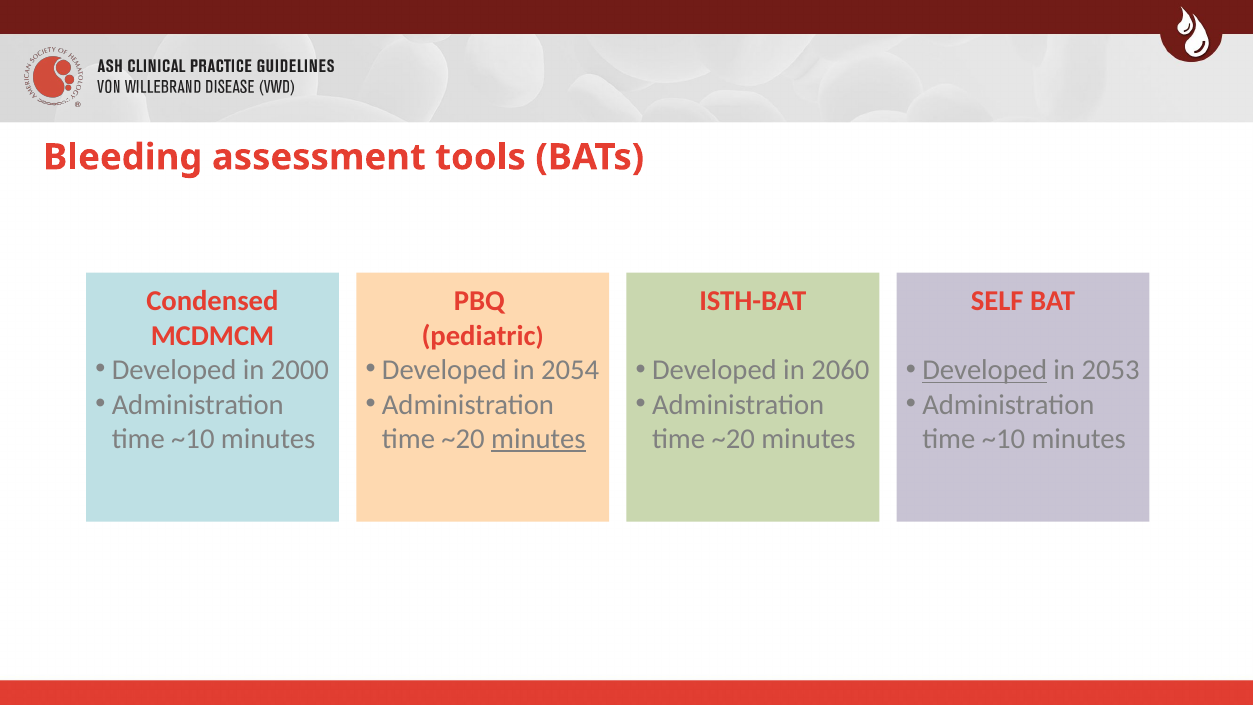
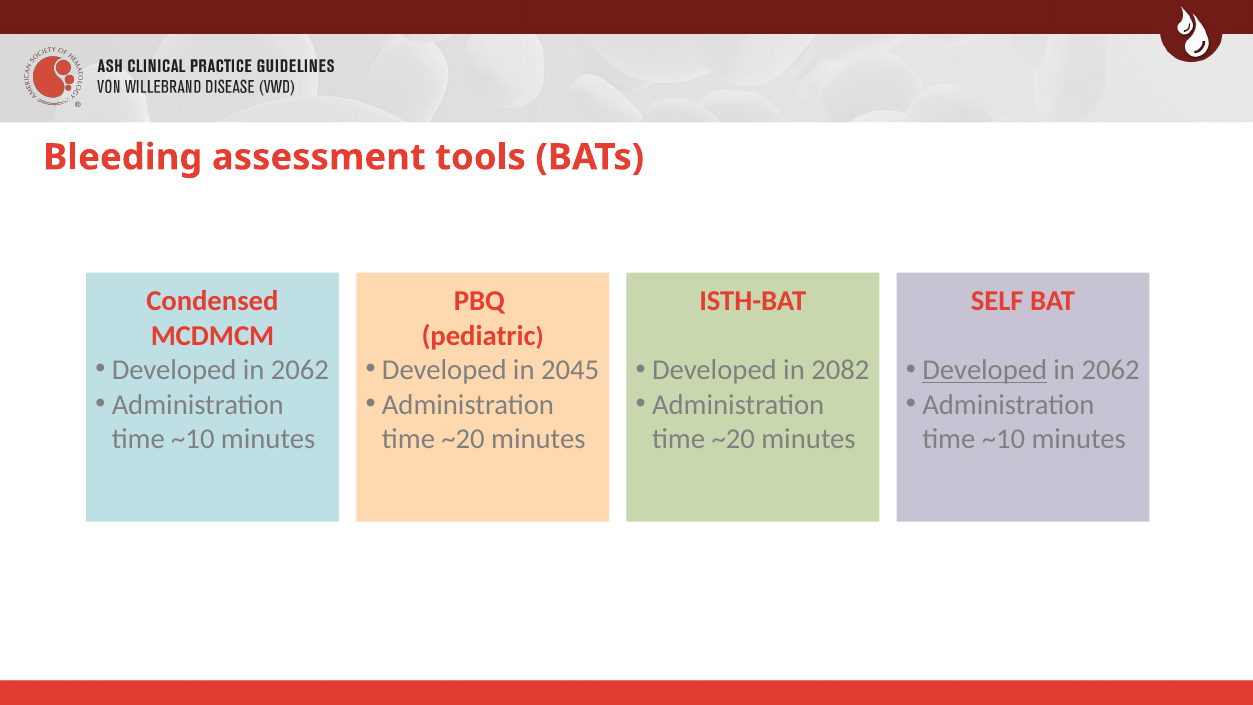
2000 at (300, 370): 2000 -> 2062
2054: 2054 -> 2045
2060: 2060 -> 2082
2053 at (1111, 370): 2053 -> 2062
minutes at (538, 439) underline: present -> none
